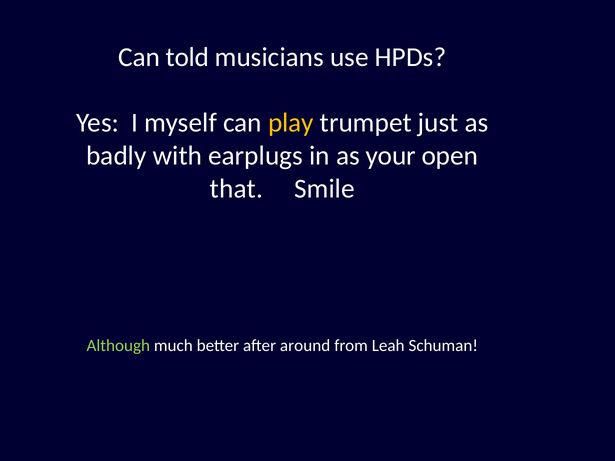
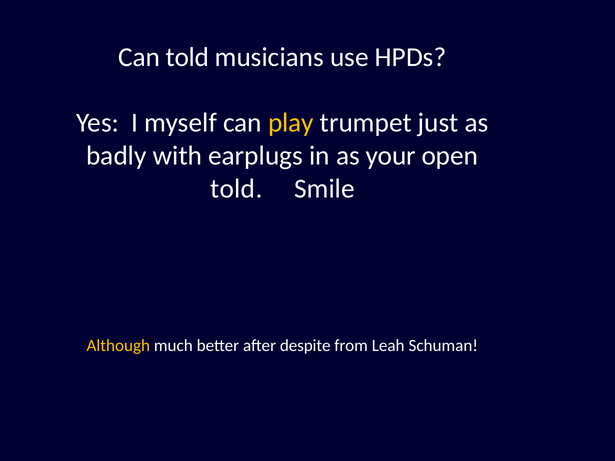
that at (236, 189): that -> told
Although colour: light green -> yellow
around: around -> despite
